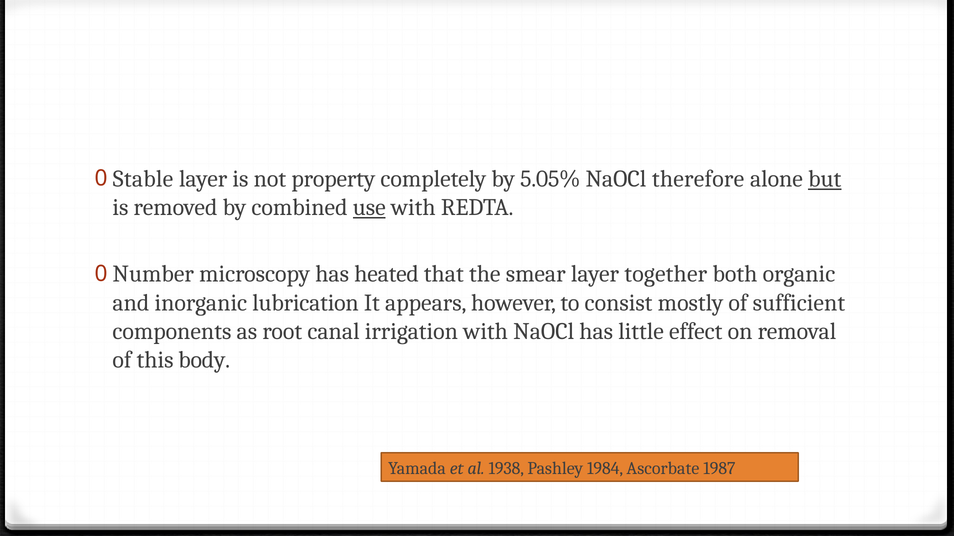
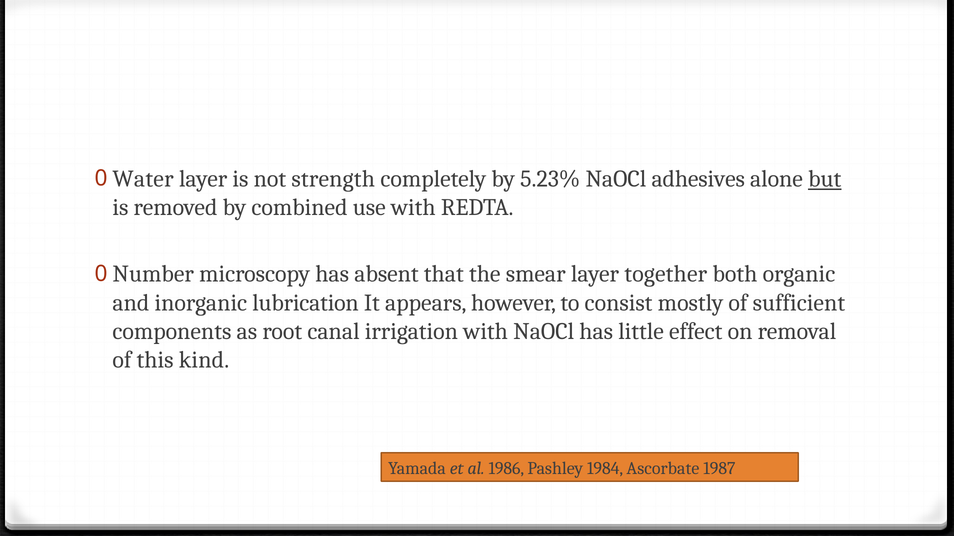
Stable: Stable -> Water
property: property -> strength
5.05%: 5.05% -> 5.23%
therefore: therefore -> adhesives
use underline: present -> none
heated: heated -> absent
body: body -> kind
1938: 1938 -> 1986
